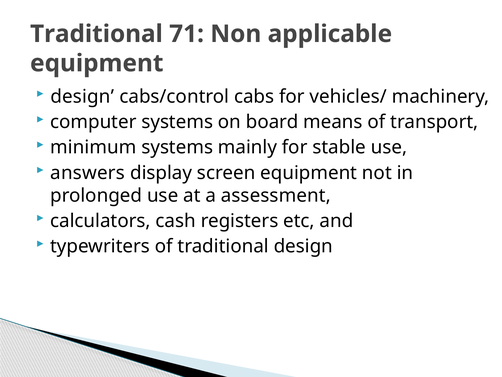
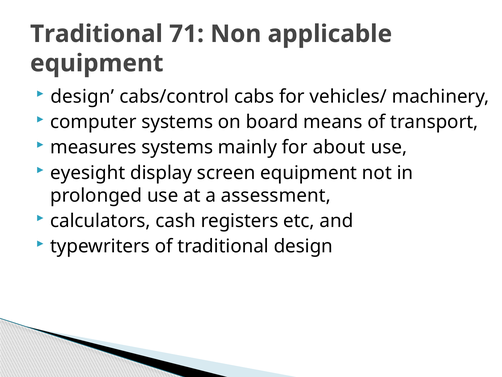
minimum: minimum -> measures
stable: stable -> about
answers: answers -> eyesight
